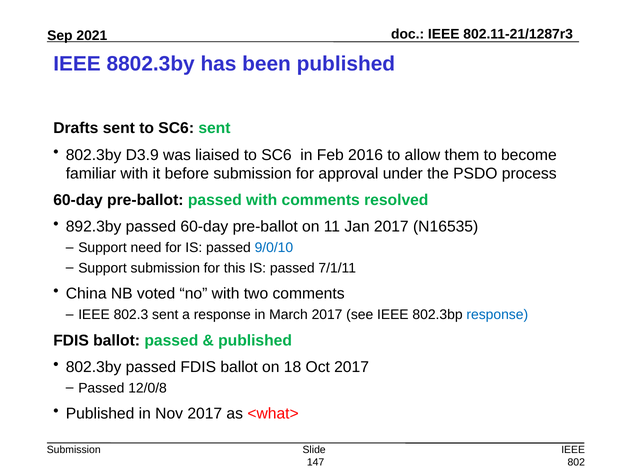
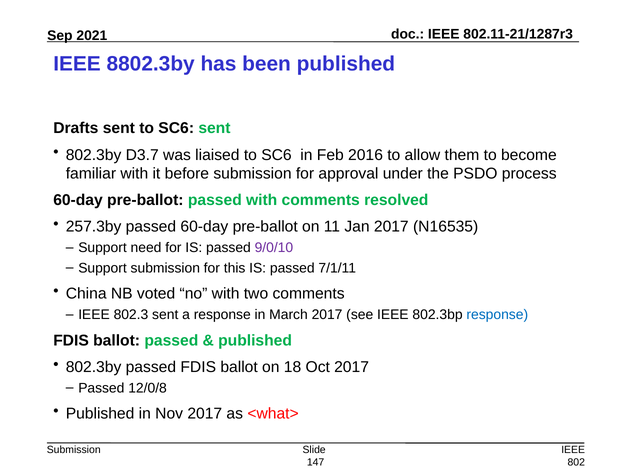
D3.9: D3.9 -> D3.7
892.3by: 892.3by -> 257.3by
9/0/10 colour: blue -> purple
